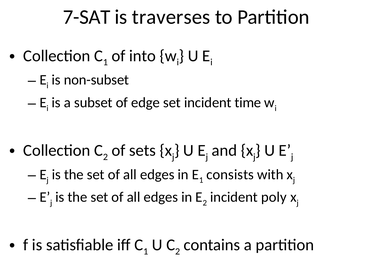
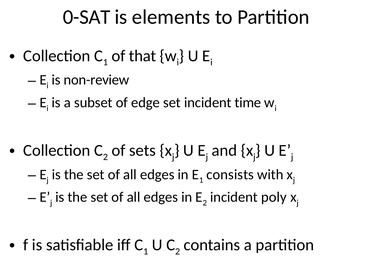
7-SAT: 7-SAT -> 0-SAT
traverses: traverses -> elements
into: into -> that
non-subset: non-subset -> non-review
